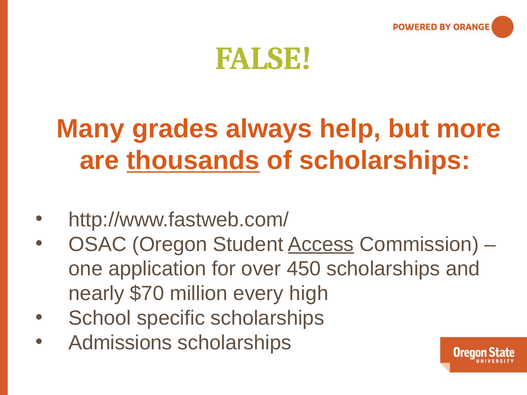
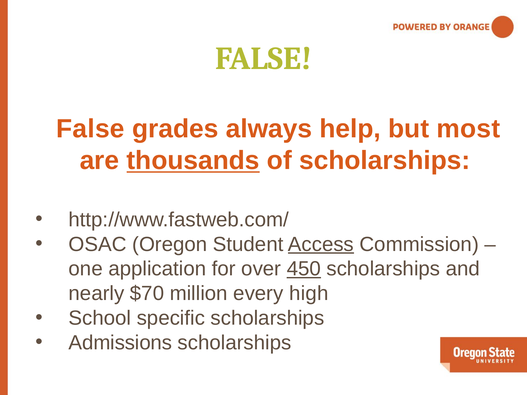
Many at (90, 129): Many -> False
more: more -> most
450 underline: none -> present
